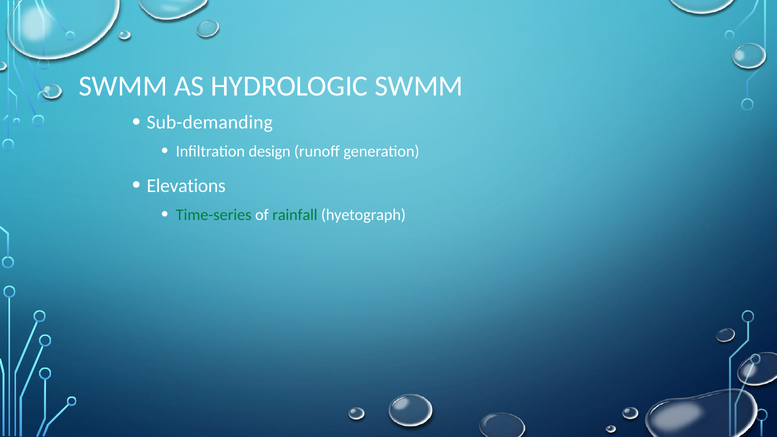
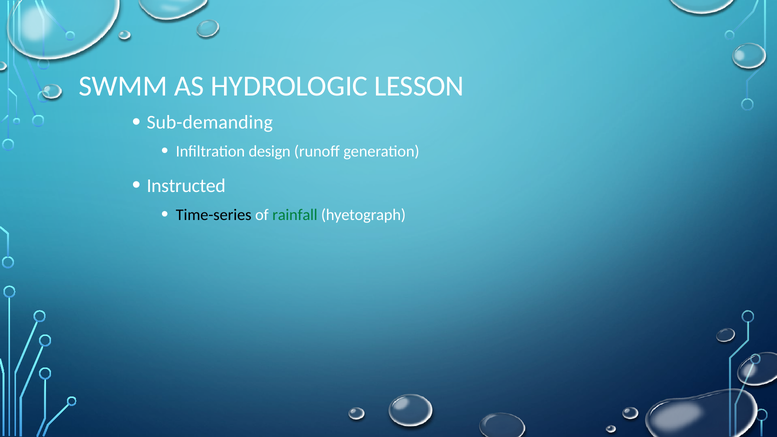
HYDROLOGIC SWMM: SWMM -> LESSON
Elevations: Elevations -> Instructed
Time-series colour: green -> black
